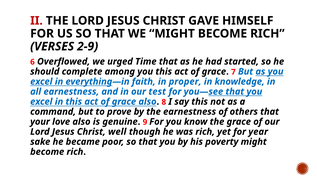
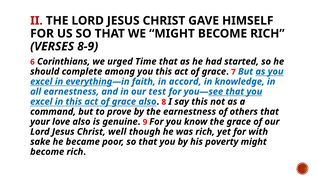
2-9: 2-9 -> 8-9
Overflowed: Overflowed -> Corinthians
proper: proper -> accord
year: year -> with
